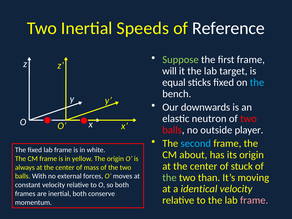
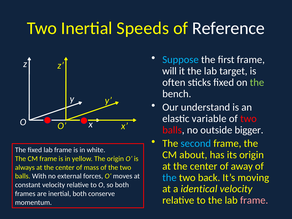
Suppose colour: light green -> light blue
equal: equal -> often
the at (257, 82) colour: light blue -> light green
downwards: downwards -> understand
neutron: neutron -> variable
player: player -> bigger
stuck: stuck -> away
the at (169, 178) colour: light green -> light blue
than: than -> back
